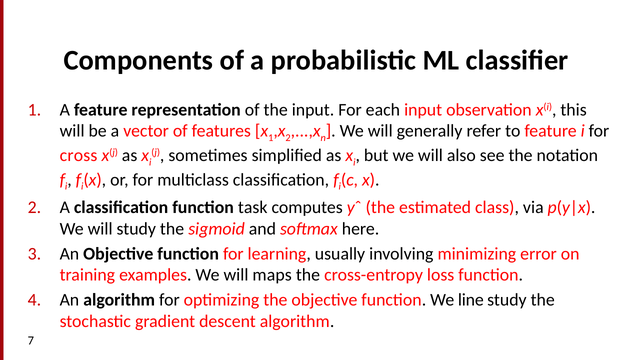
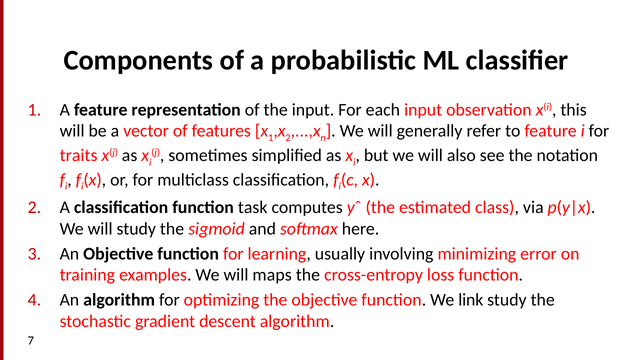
cross: cross -> traits
line: line -> link
